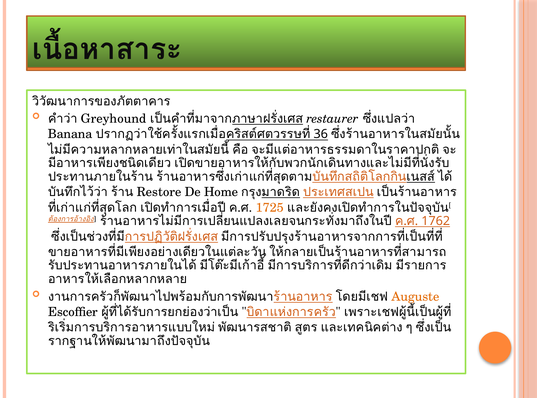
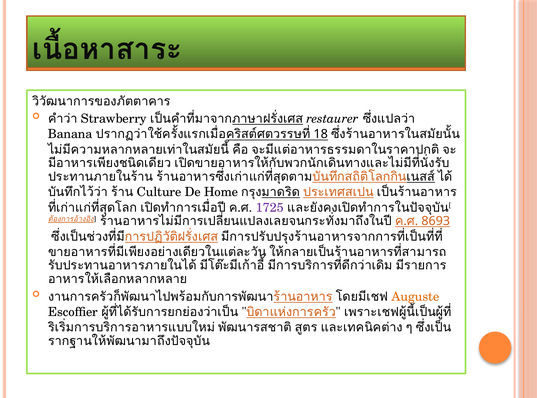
Greyhound: Greyhound -> Strawberry
36: 36 -> 18
Restore: Restore -> Culture
1725 colour: orange -> purple
1762: 1762 -> 8693
